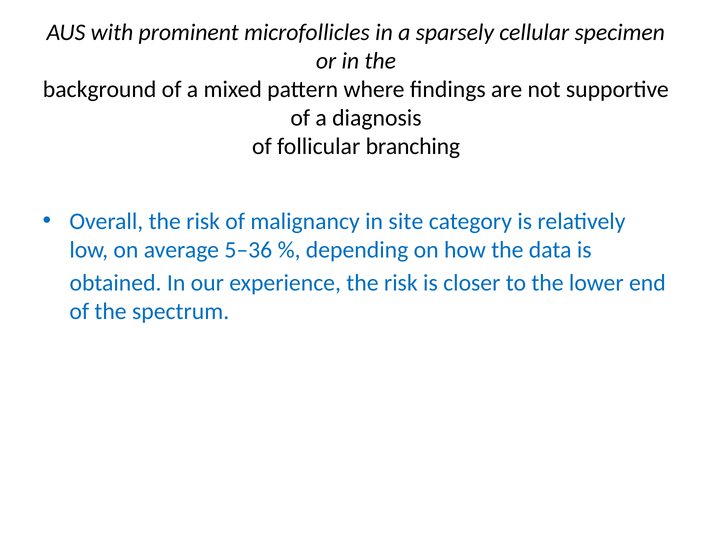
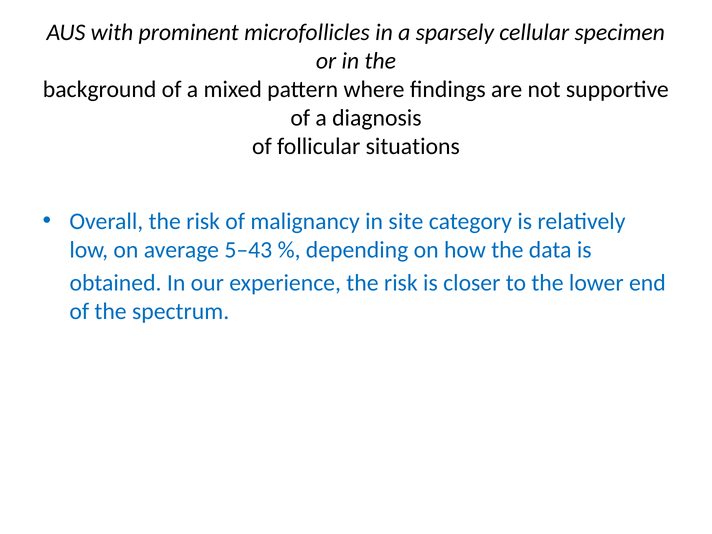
branching: branching -> situations
5–36: 5–36 -> 5–43
